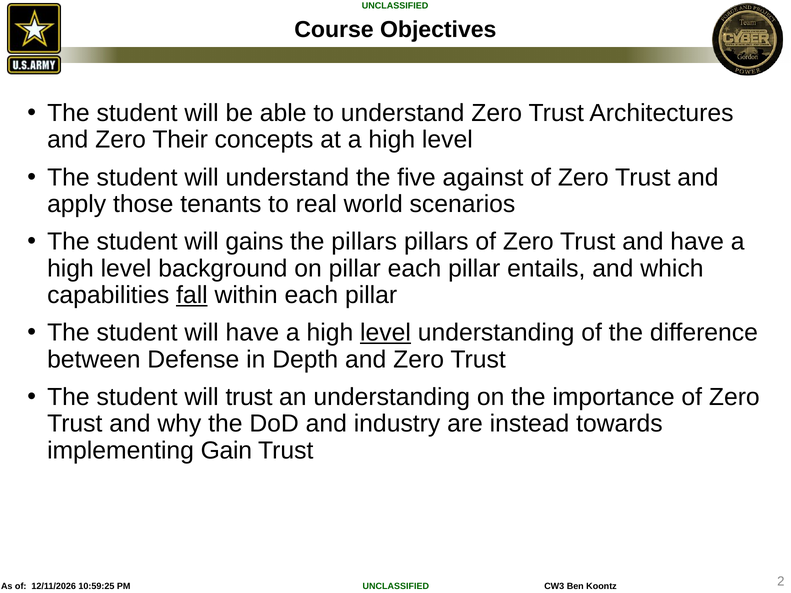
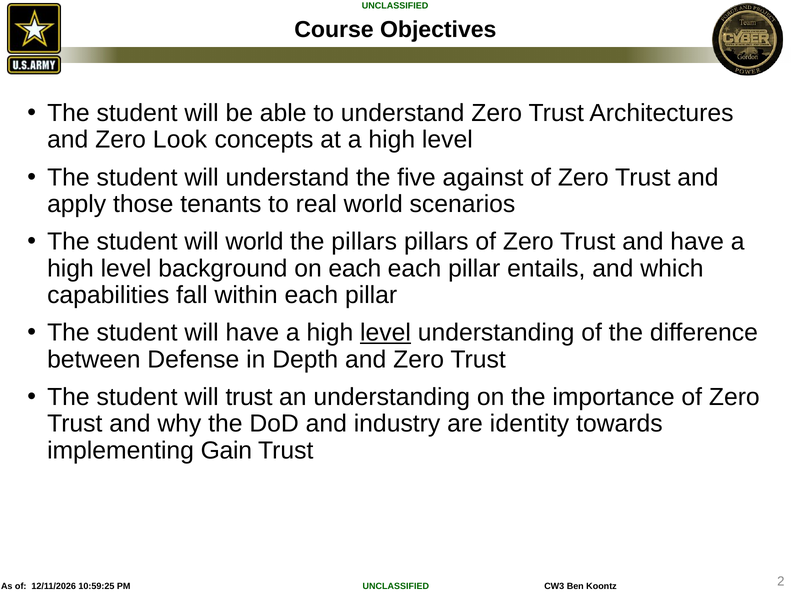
Their: Their -> Look
will gains: gains -> world
on pillar: pillar -> each
fall underline: present -> none
instead: instead -> identity
